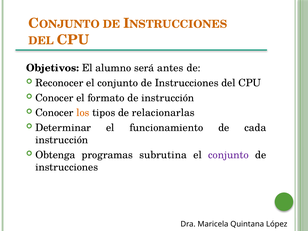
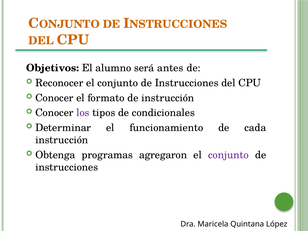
los colour: orange -> purple
relacionarlas: relacionarlas -> condicionales
subrutina: subrutina -> agregaron
